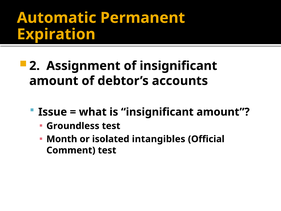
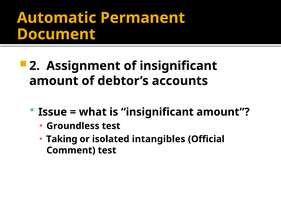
Expiration: Expiration -> Document
Month: Month -> Taking
